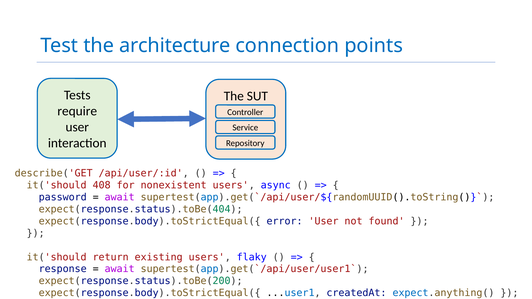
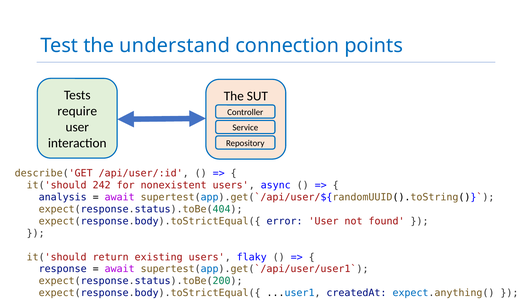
architecture: architecture -> understand
408: 408 -> 242
password: password -> analysis
